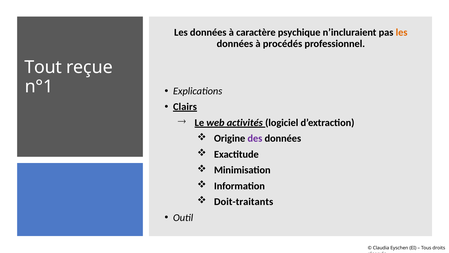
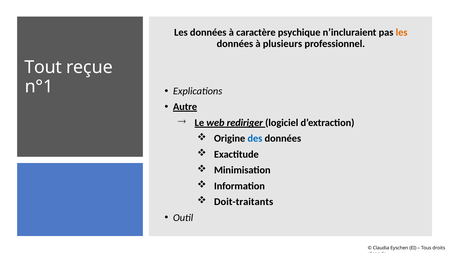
procédés: procédés -> plusieurs
Clairs: Clairs -> Autre
activités: activités -> rediriger
des colour: purple -> blue
